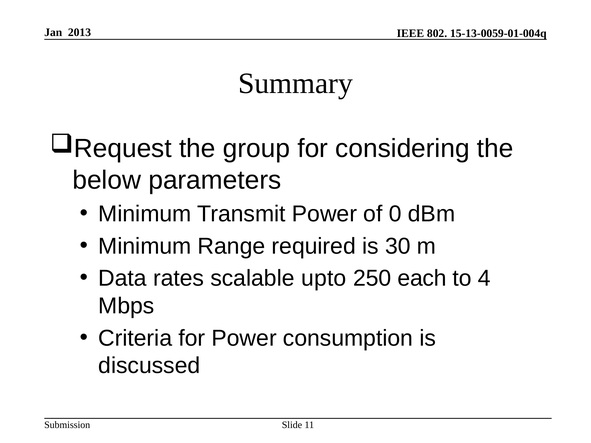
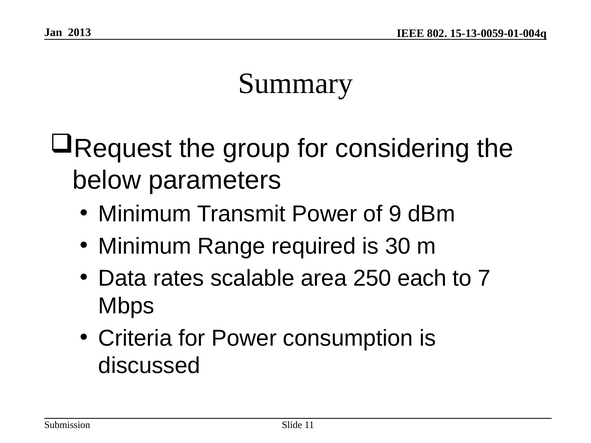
0: 0 -> 9
upto: upto -> area
4: 4 -> 7
